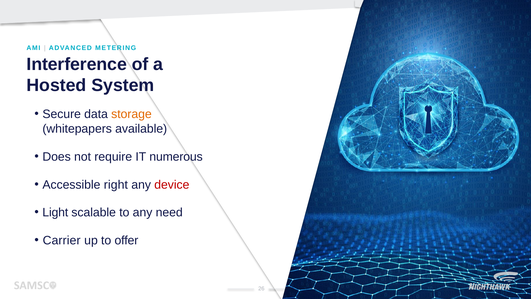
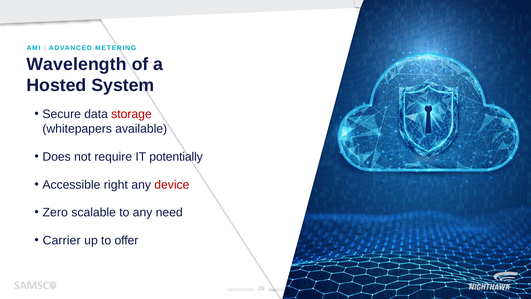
Interference: Interference -> Wavelength
storage colour: orange -> red
numerous: numerous -> potentially
Light: Light -> Zero
